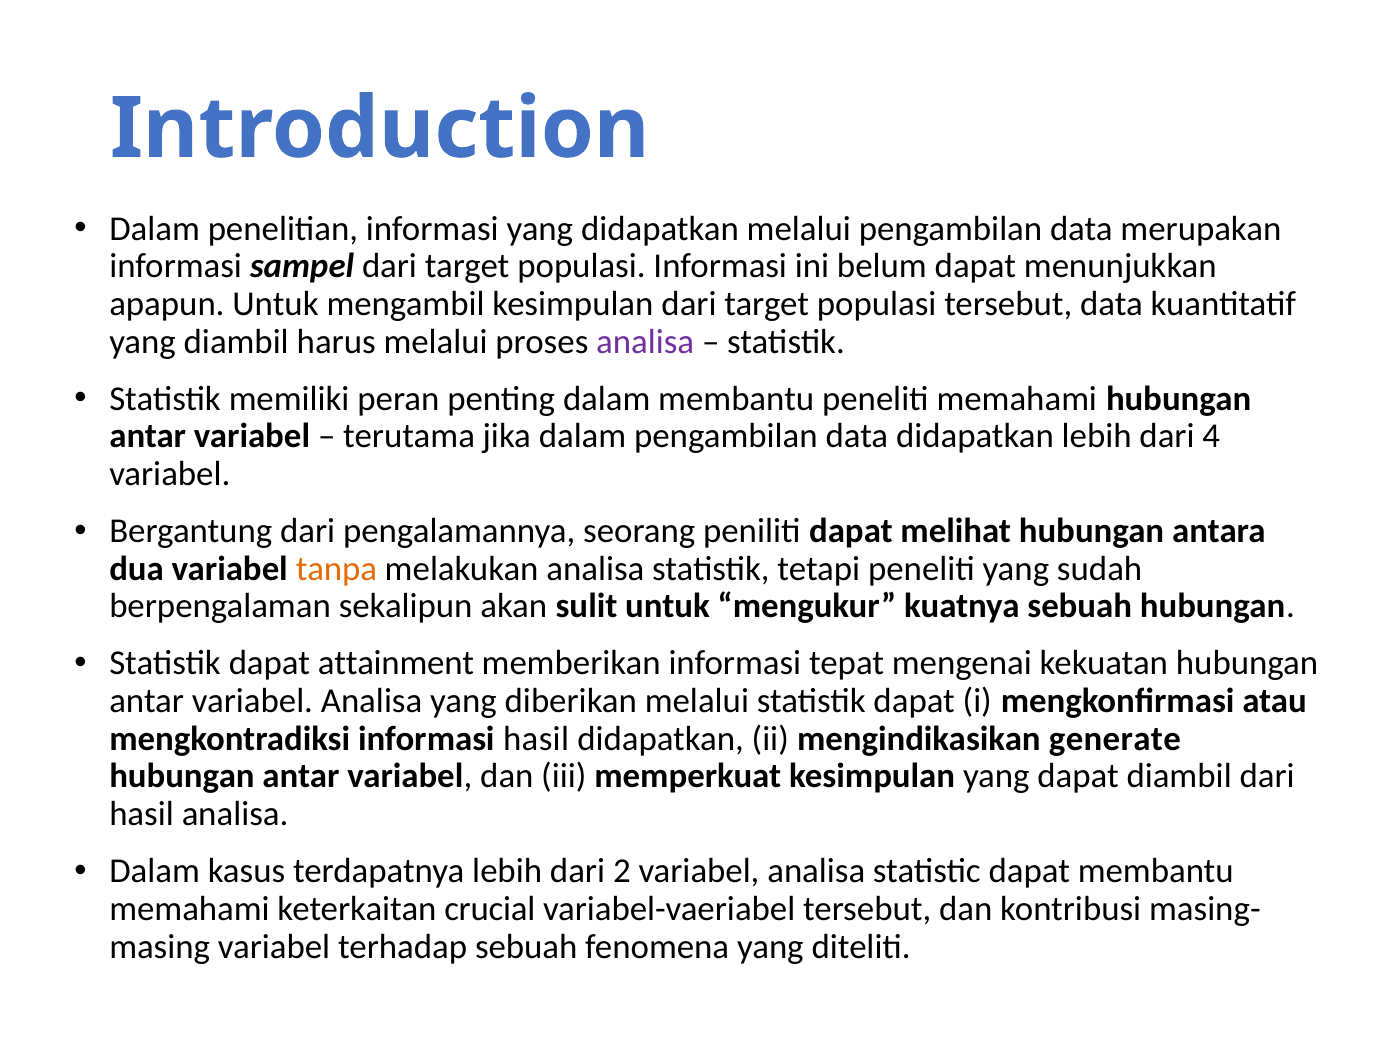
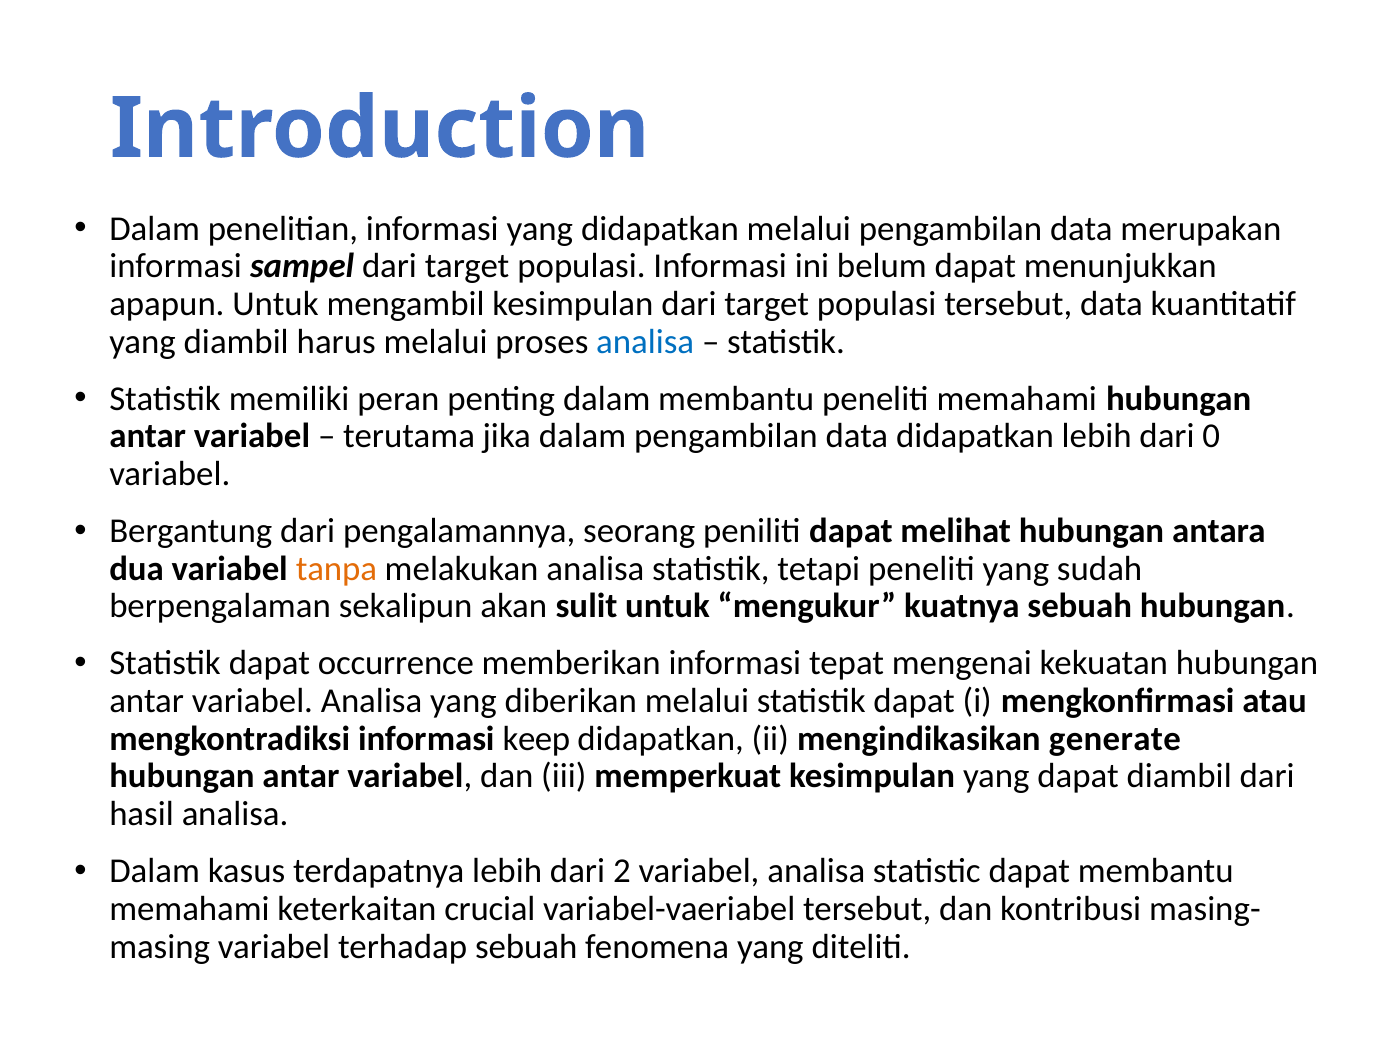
analisa at (645, 342) colour: purple -> blue
4: 4 -> 0
attainment: attainment -> occurrence
informasi hasil: hasil -> keep
